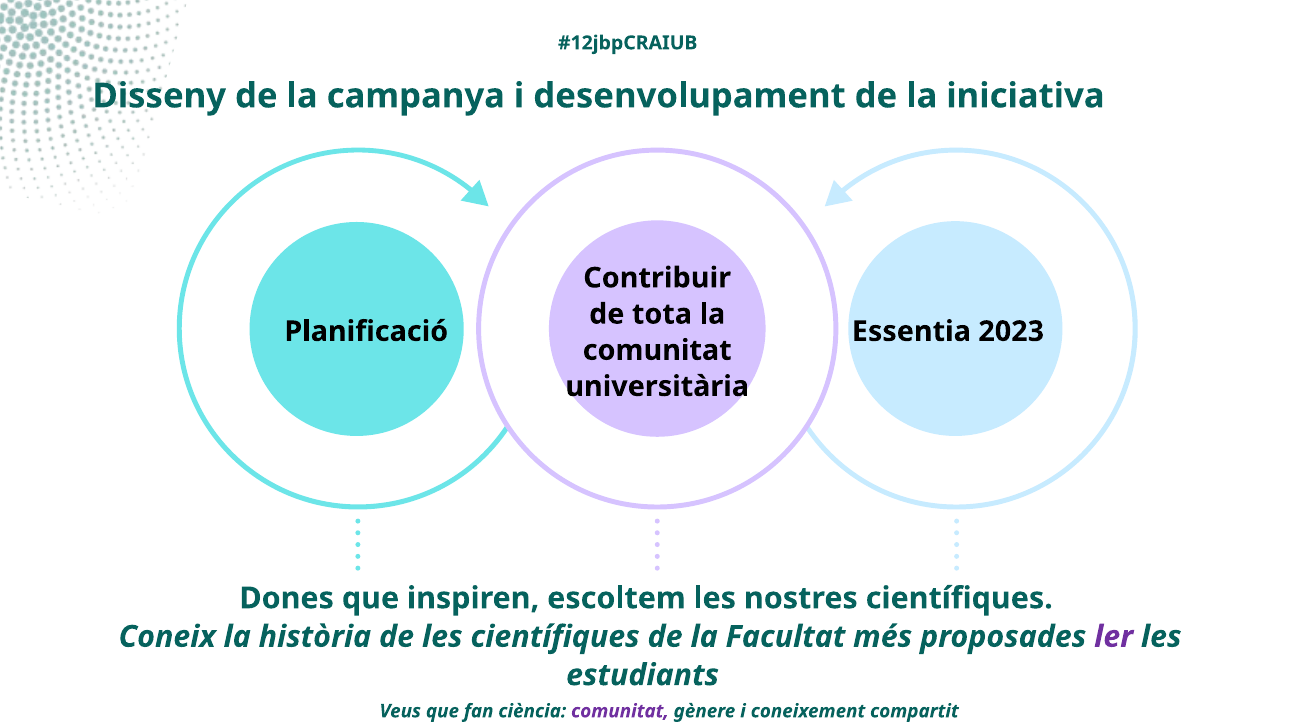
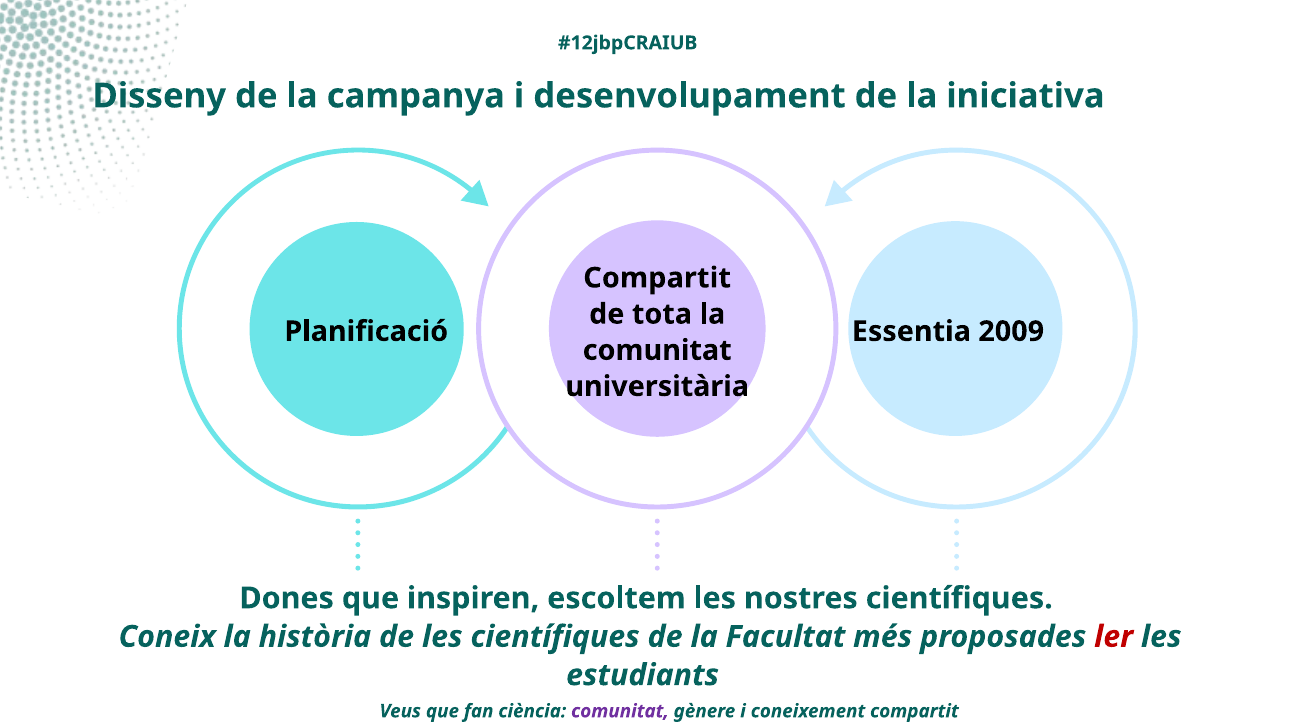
Contribuir at (657, 278): Contribuir -> Compartit
2023: 2023 -> 2009
ler colour: purple -> red
